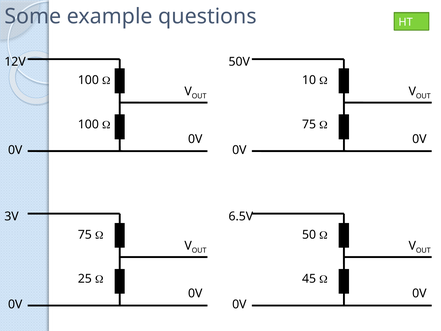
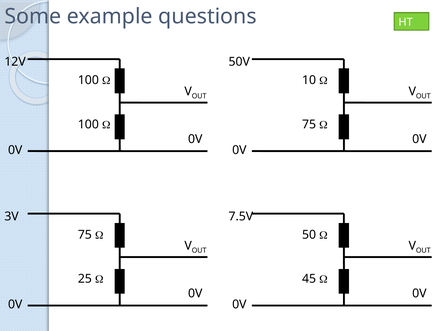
6.5V: 6.5V -> 7.5V
